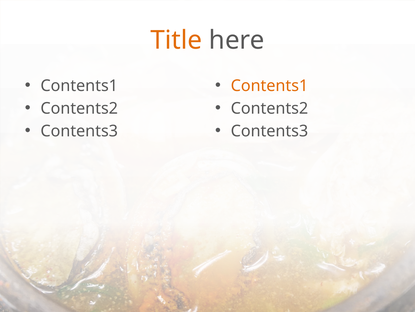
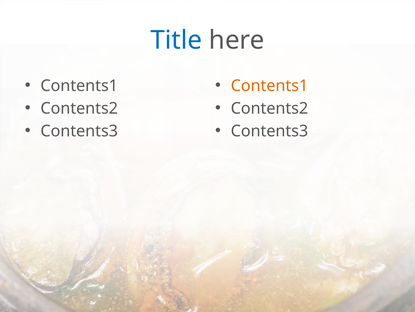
Title colour: orange -> blue
